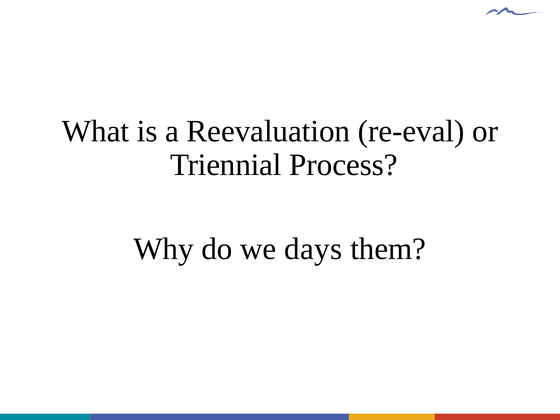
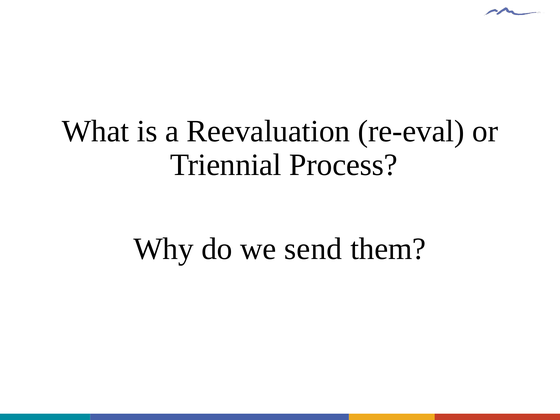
days: days -> send
